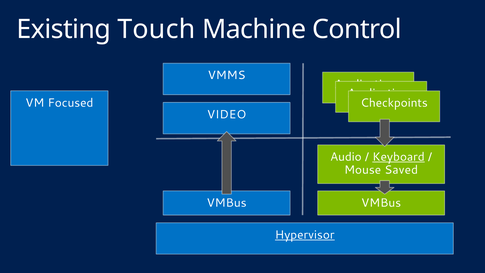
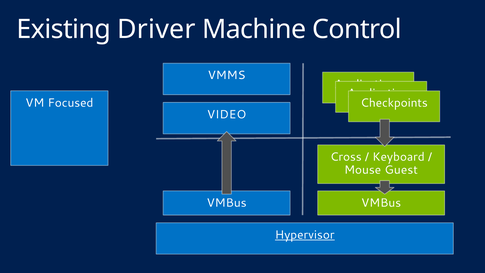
Touch: Touch -> Driver
Audio: Audio -> Cross
Keyboard underline: present -> none
Saved: Saved -> Guest
